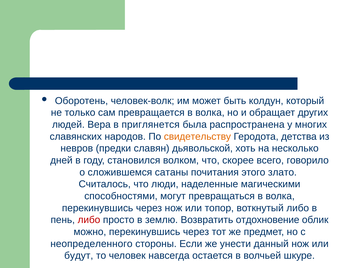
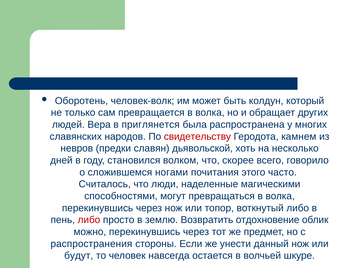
свидетельству colour: orange -> red
детства: детства -> камнем
сатаны: сатаны -> ногами
злато: злато -> часто
неопределенного: неопределенного -> распространения
